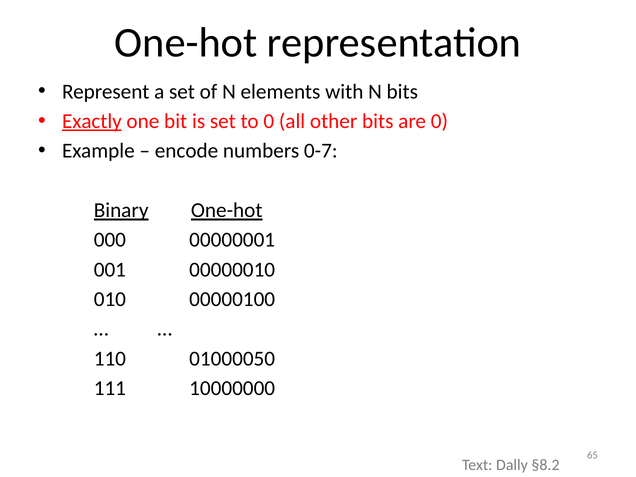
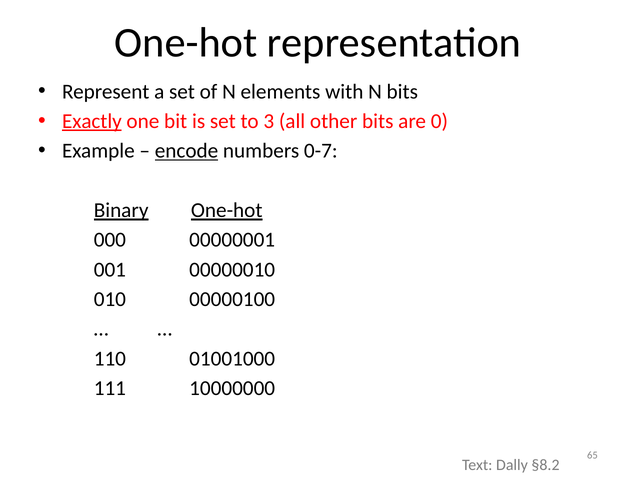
to 0: 0 -> 3
encode underline: none -> present
01000050: 01000050 -> 01001000
